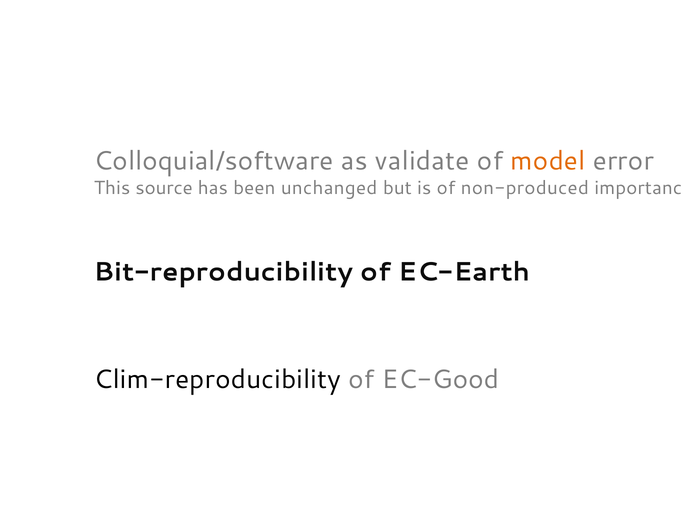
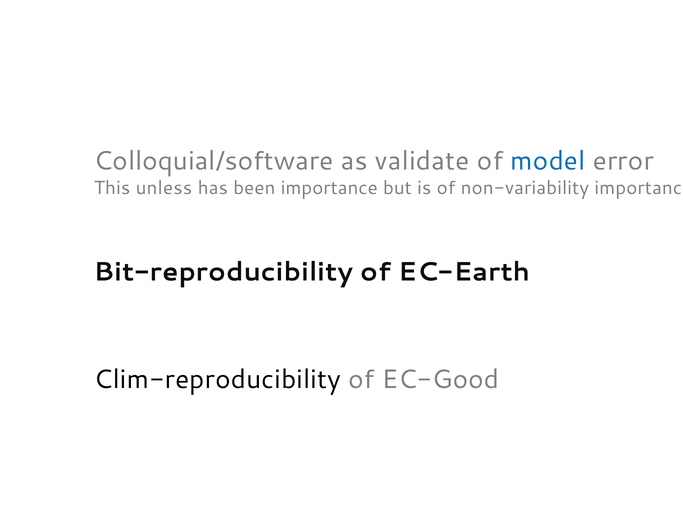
model colour: orange -> blue
source: source -> unless
been unchanged: unchanged -> importance
non-produced: non-produced -> non-variability
